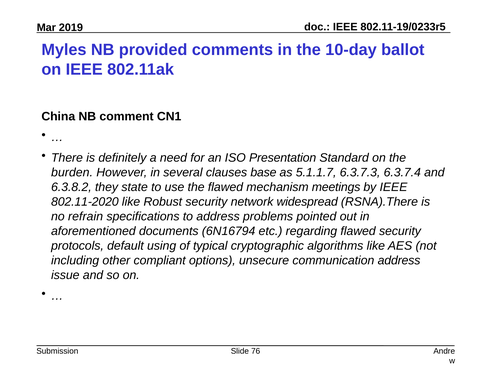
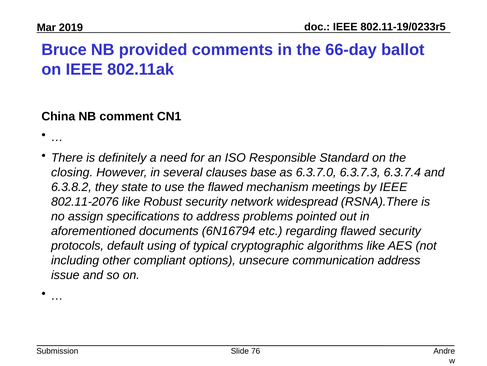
Myles at (64, 50): Myles -> Bruce
10-day: 10-day -> 66-day
Presentation: Presentation -> Responsible
burden: burden -> closing
5.1.1.7: 5.1.1.7 -> 6.3.7.0
802.11-2020: 802.11-2020 -> 802.11-2076
refrain: refrain -> assign
